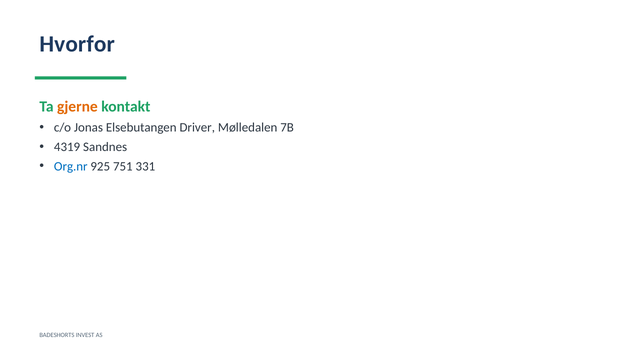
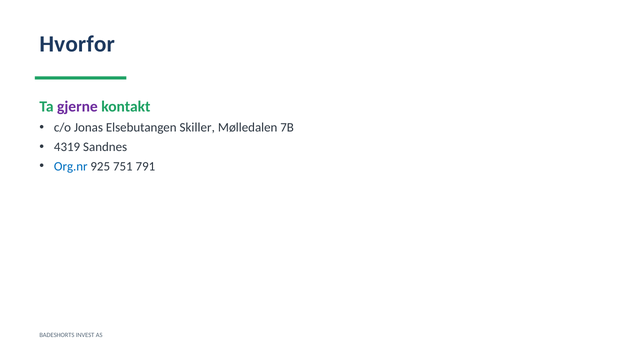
gjerne colour: orange -> purple
Driver: Driver -> Skiller
331: 331 -> 791
